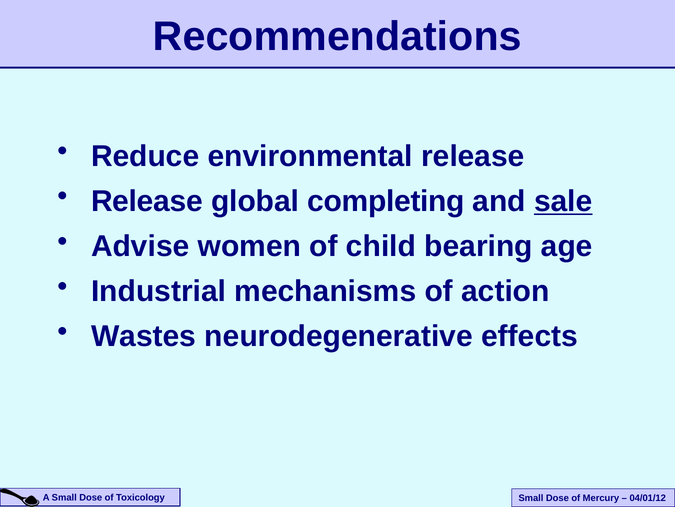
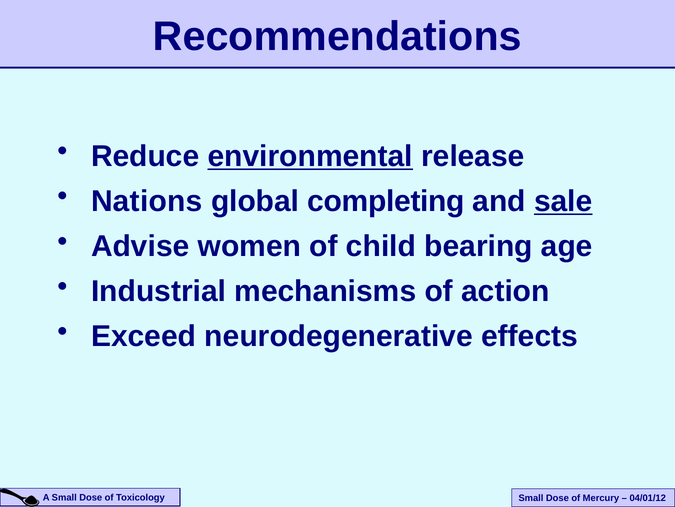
environmental underline: none -> present
Release at (147, 201): Release -> Nations
Wastes: Wastes -> Exceed
